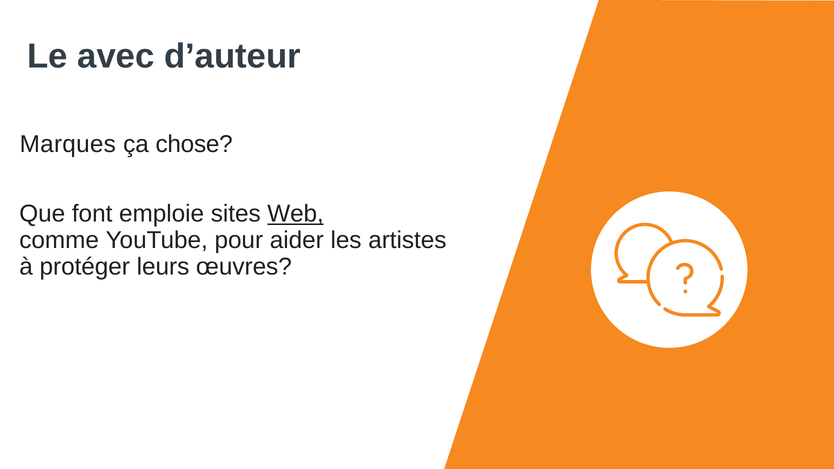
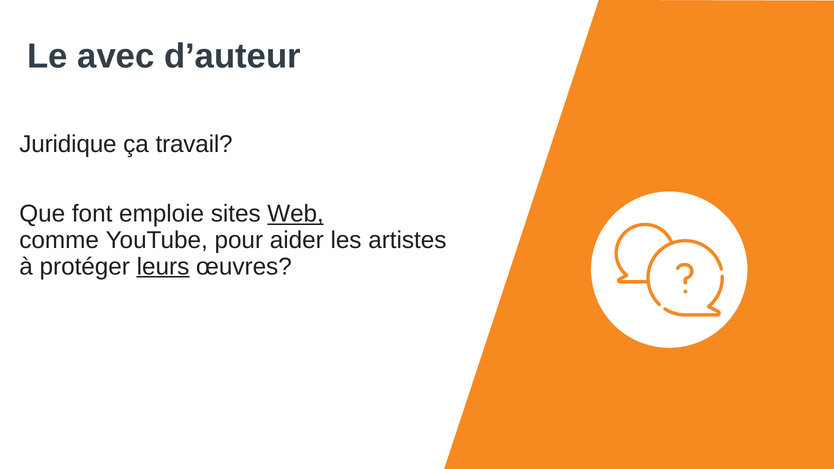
Marques: Marques -> Juridique
chose: chose -> travail
leurs underline: none -> present
